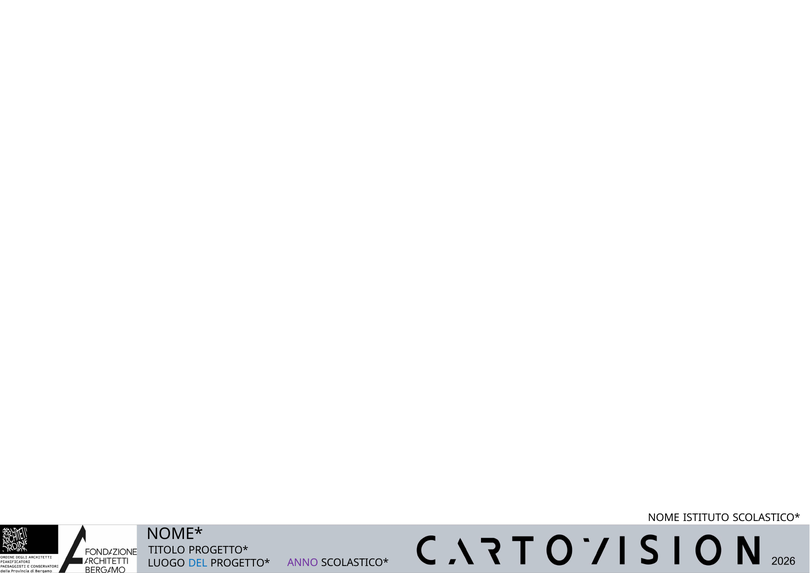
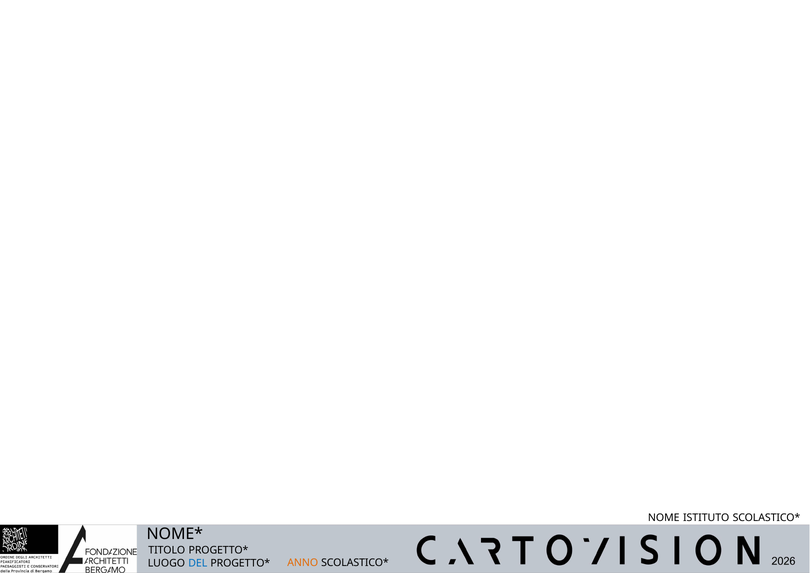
ANNO colour: purple -> orange
